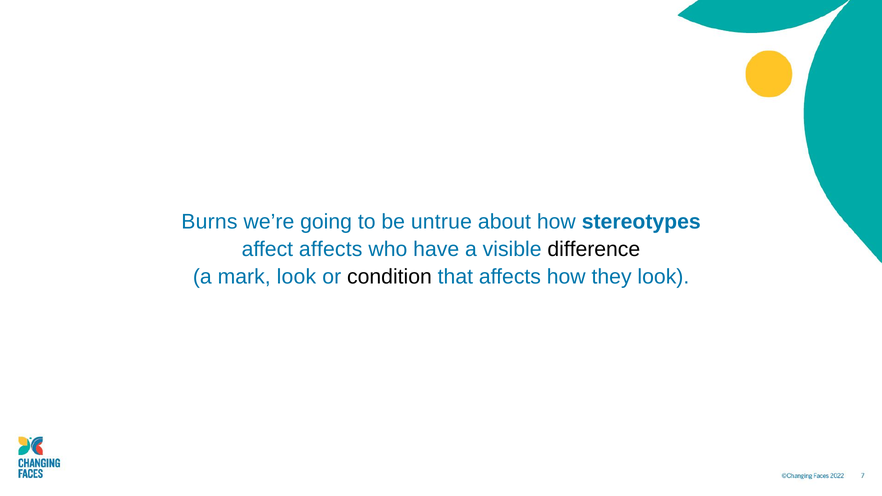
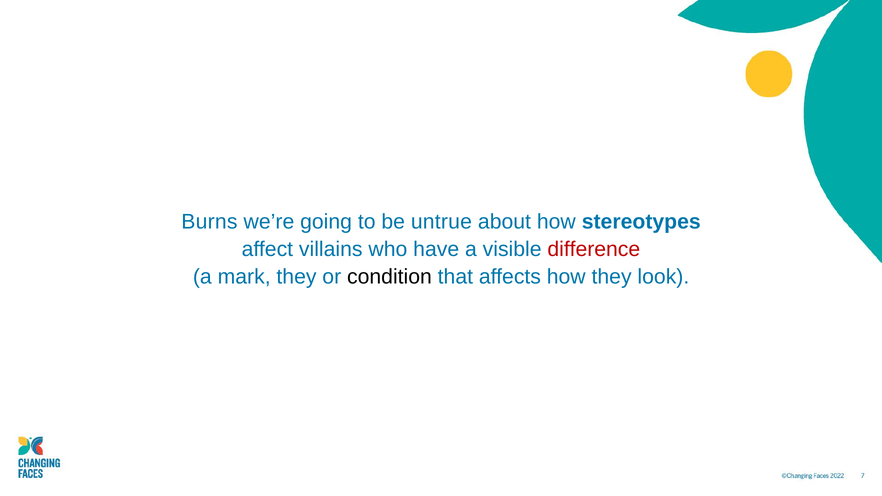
affect affects: affects -> villains
difference colour: black -> red
mark look: look -> they
